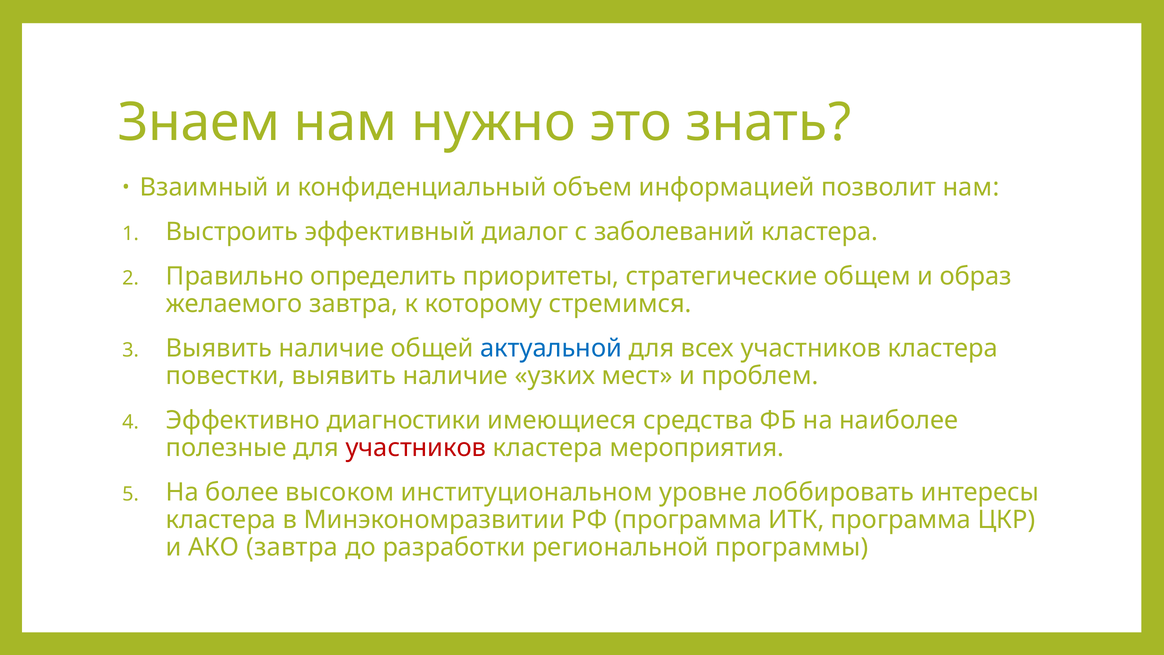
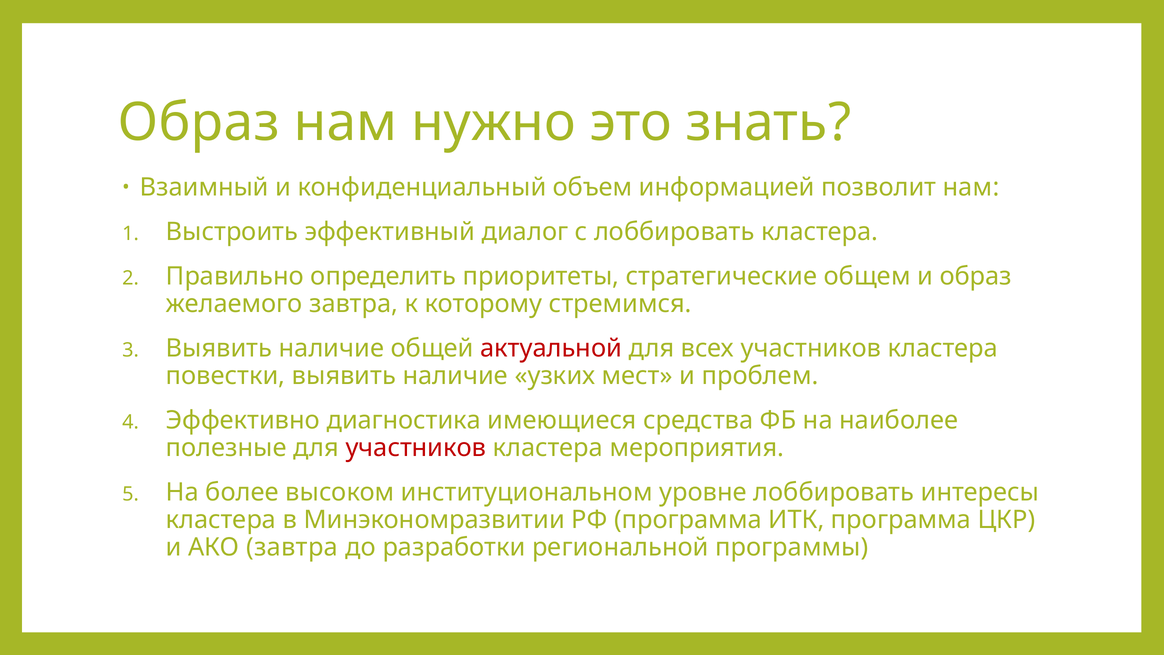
Знаем at (199, 123): Знаем -> Образ
с заболеваний: заболеваний -> лоббировать
актуальной colour: blue -> red
диагностики: диагностики -> диагностика
